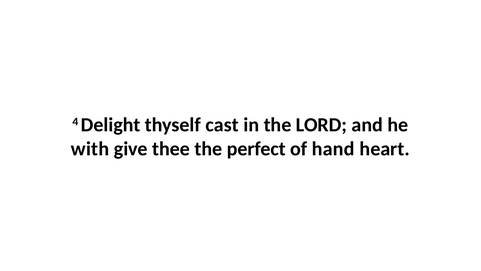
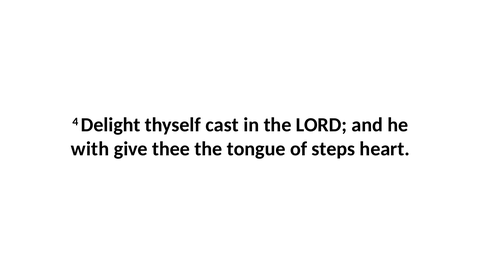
perfect: perfect -> tongue
hand: hand -> steps
